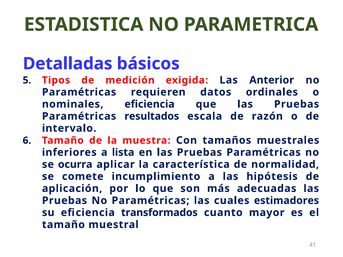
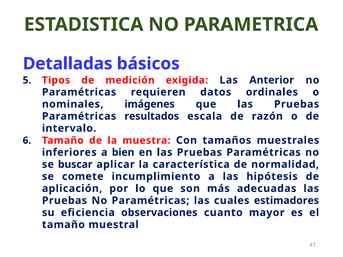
nominales eficiencia: eficiencia -> imágenes
lista: lista -> bien
ocurra: ocurra -> buscar
transformados: transformados -> observaciones
